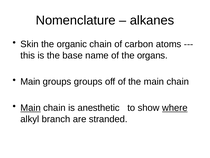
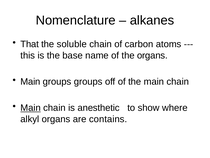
Skin: Skin -> That
organic: organic -> soluble
where underline: present -> none
alkyl branch: branch -> organs
stranded: stranded -> contains
